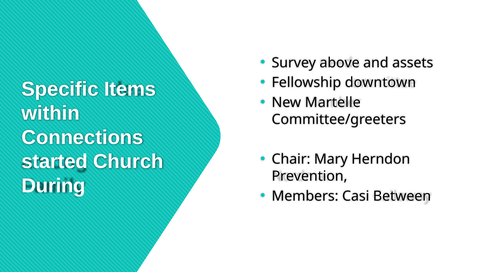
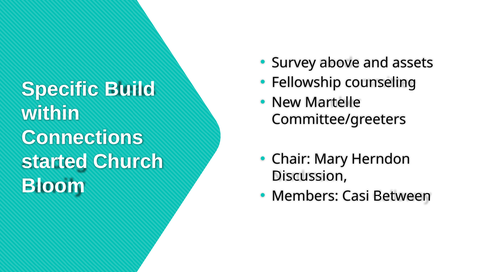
downtown: downtown -> counseling
Items: Items -> Build
Prevention: Prevention -> Discussion
During: During -> Bloom
